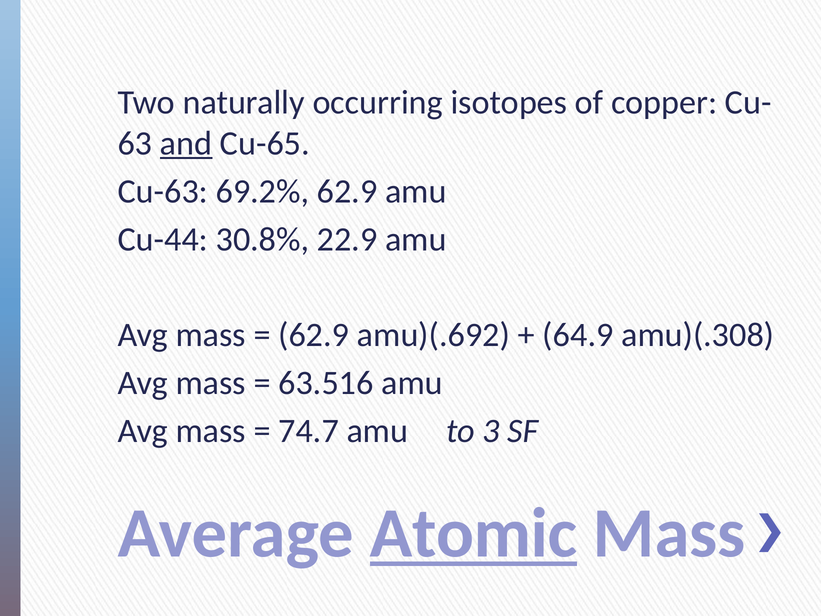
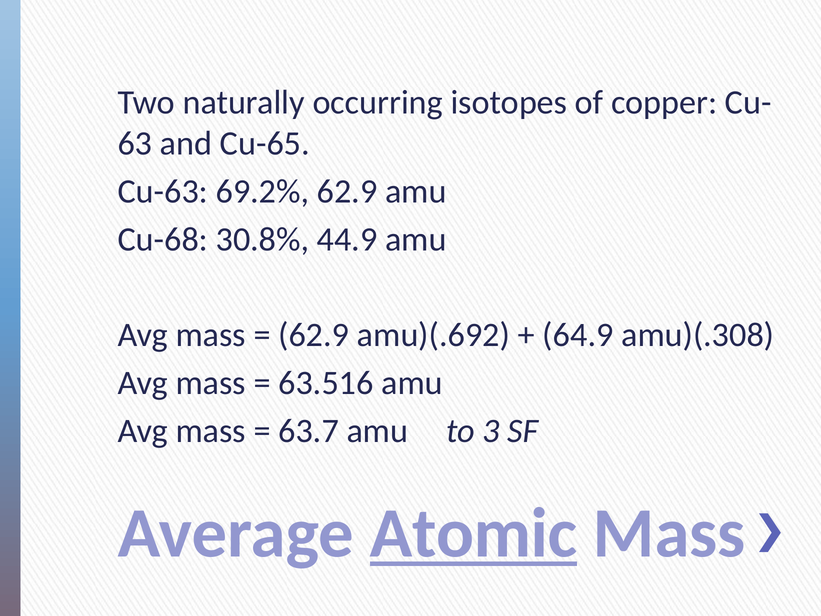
and underline: present -> none
Cu-44: Cu-44 -> Cu-68
22.9: 22.9 -> 44.9
74.7: 74.7 -> 63.7
